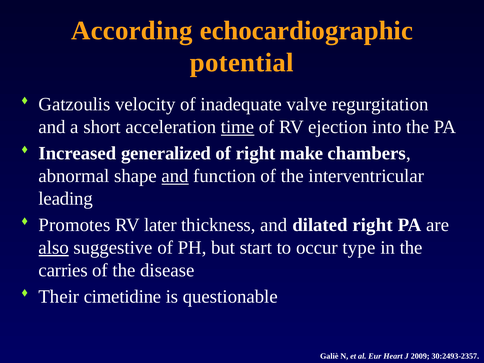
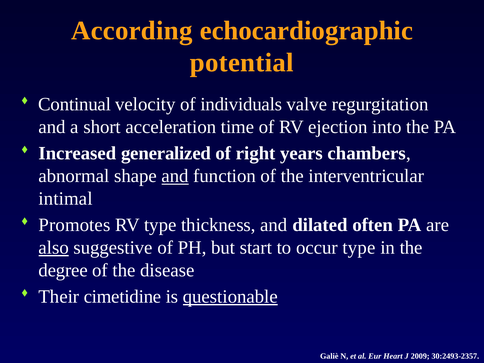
Gatzoulis: Gatzoulis -> Continual
inadequate: inadequate -> individuals
time underline: present -> none
make: make -> years
leading: leading -> intimal
RV later: later -> type
dilated right: right -> often
carries: carries -> degree
questionable underline: none -> present
